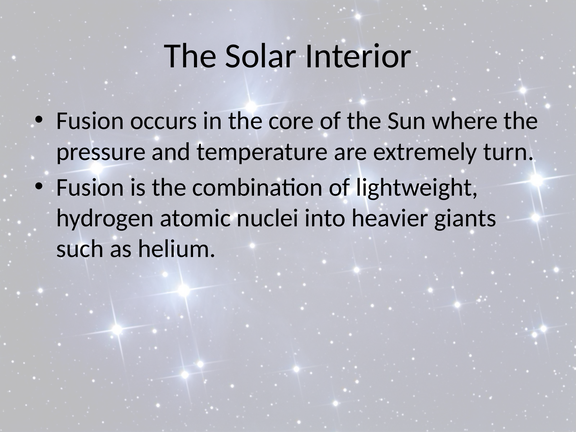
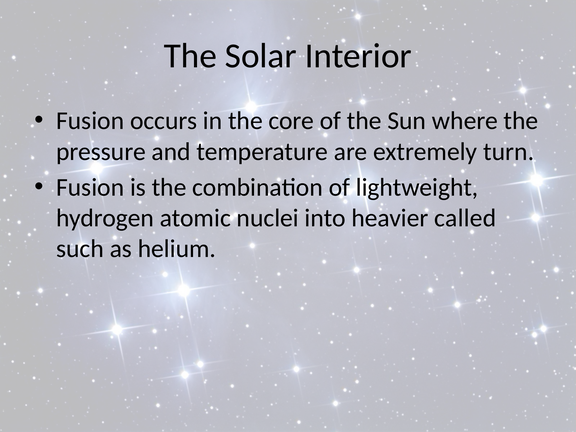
giants: giants -> called
